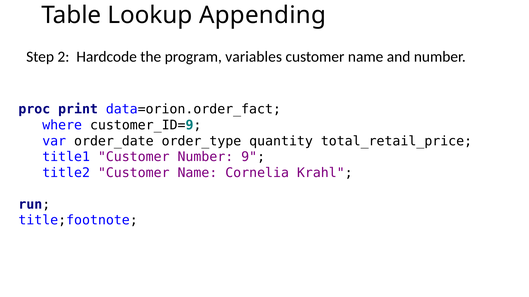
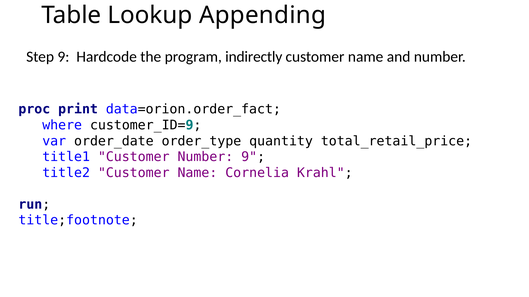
Step 2: 2 -> 9
variables: variables -> indirectly
